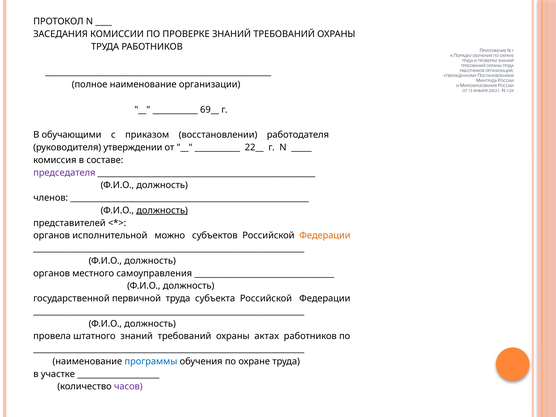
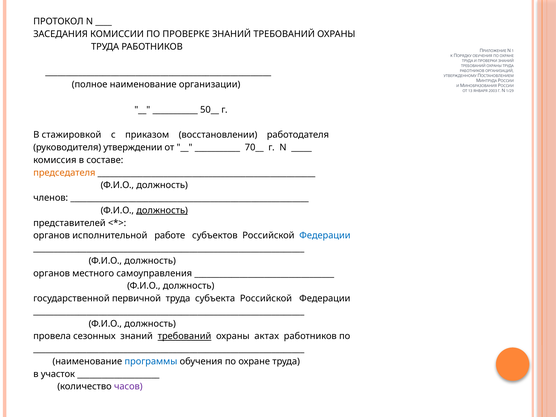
69__: 69__ -> 50__
обучающими: обучающими -> стажировкой
22__: 22__ -> 70__
председателя colour: purple -> orange
можно: можно -> работе
Федерации at (325, 236) colour: orange -> blue
штатного: штатного -> сезонных
требований at (184, 336) underline: none -> present
участке: участке -> участок
